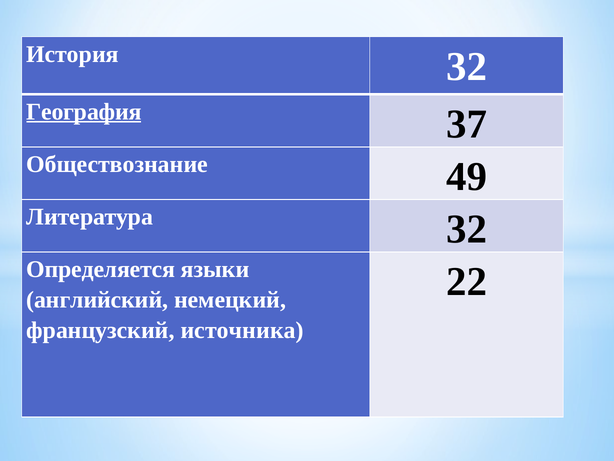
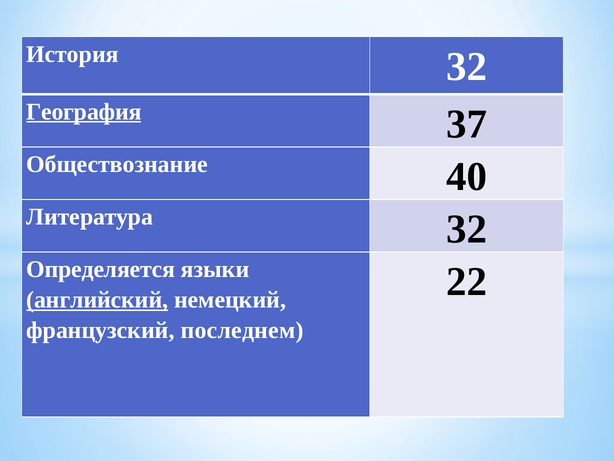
49: 49 -> 40
английский underline: none -> present
источника: источника -> последнем
